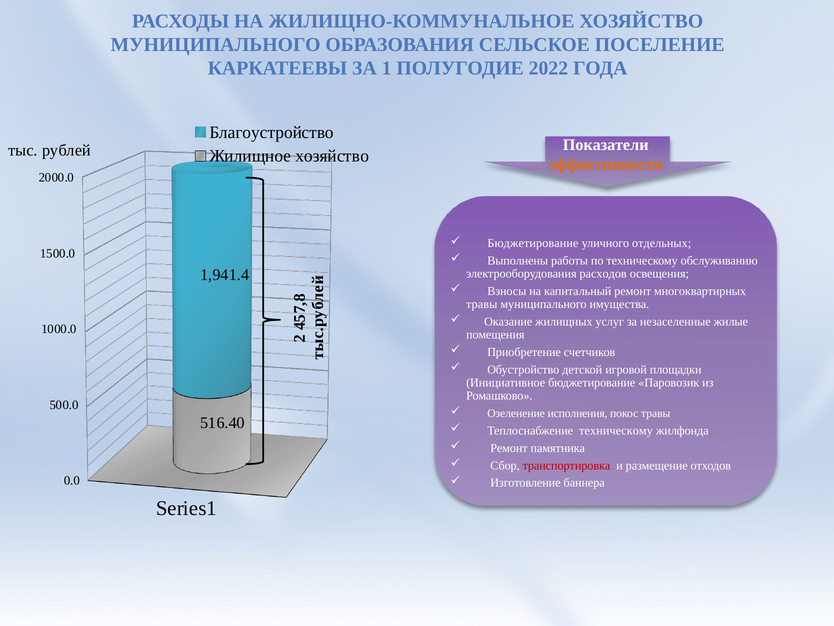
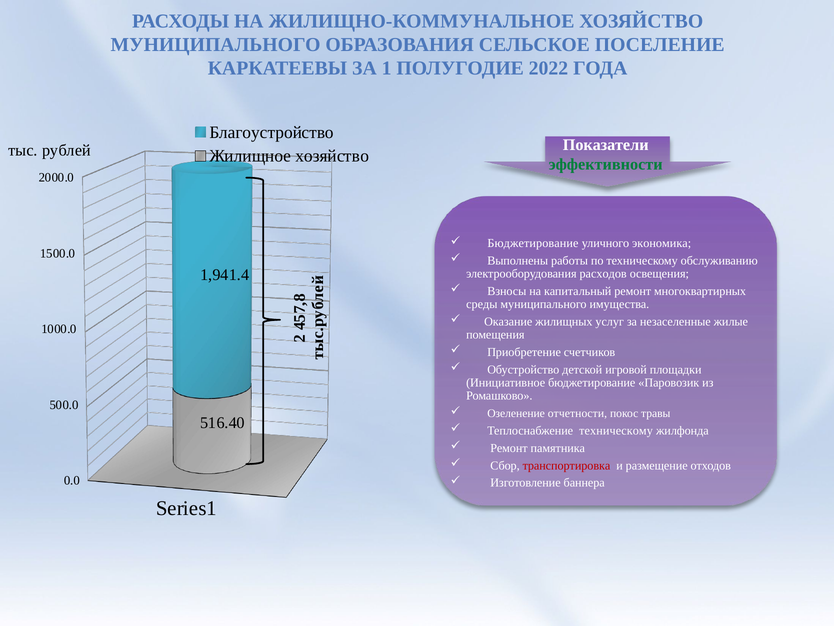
эффективности colour: orange -> green
отдельных: отдельных -> экономика
травы at (482, 304): травы -> среды
исполнения: исполнения -> отчетности
